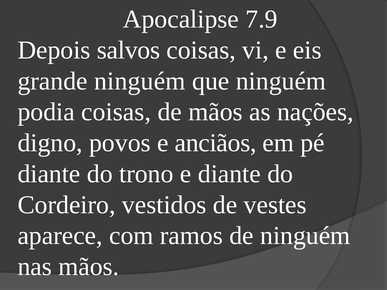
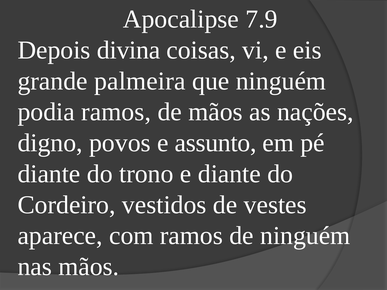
salvos: salvos -> divina
grande ninguém: ninguém -> palmeira
podia coisas: coisas -> ramos
anciãos: anciãos -> assunto
